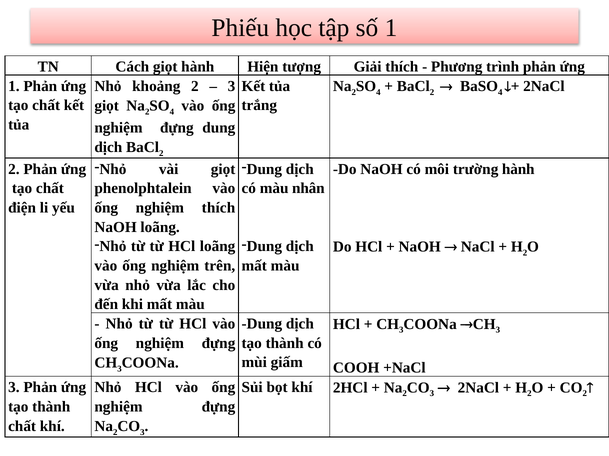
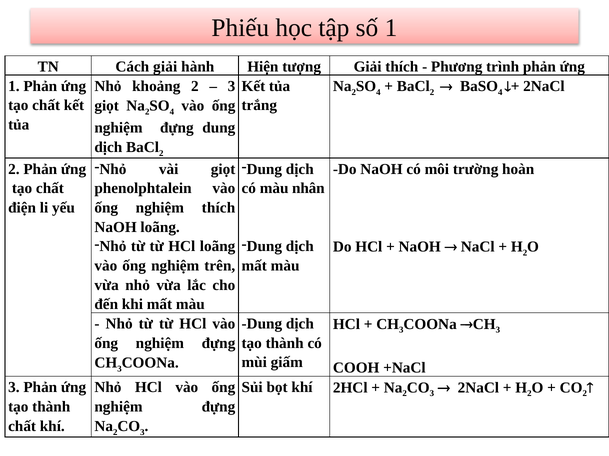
Cách giọt: giọt -> giải
trường hành: hành -> hoàn
